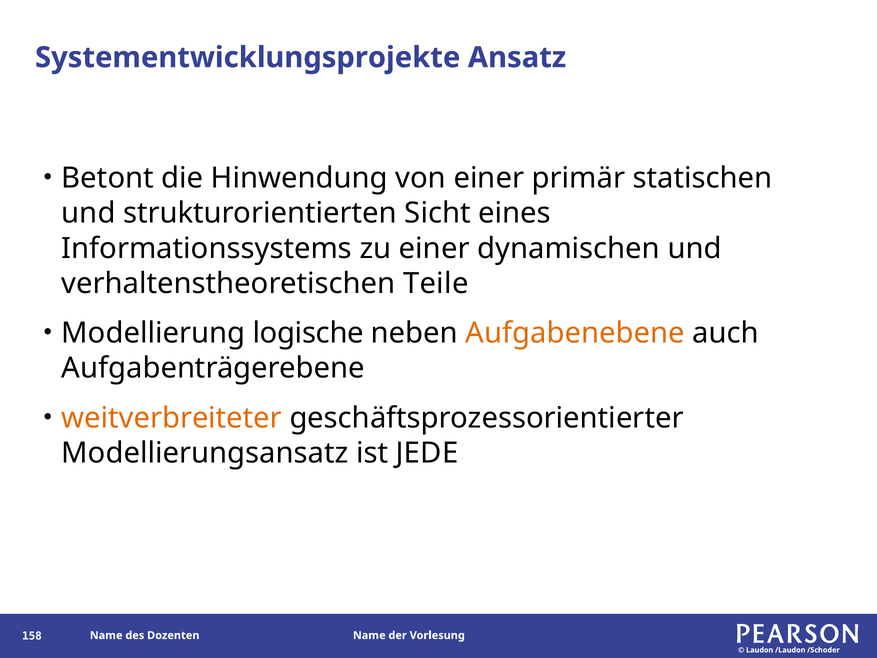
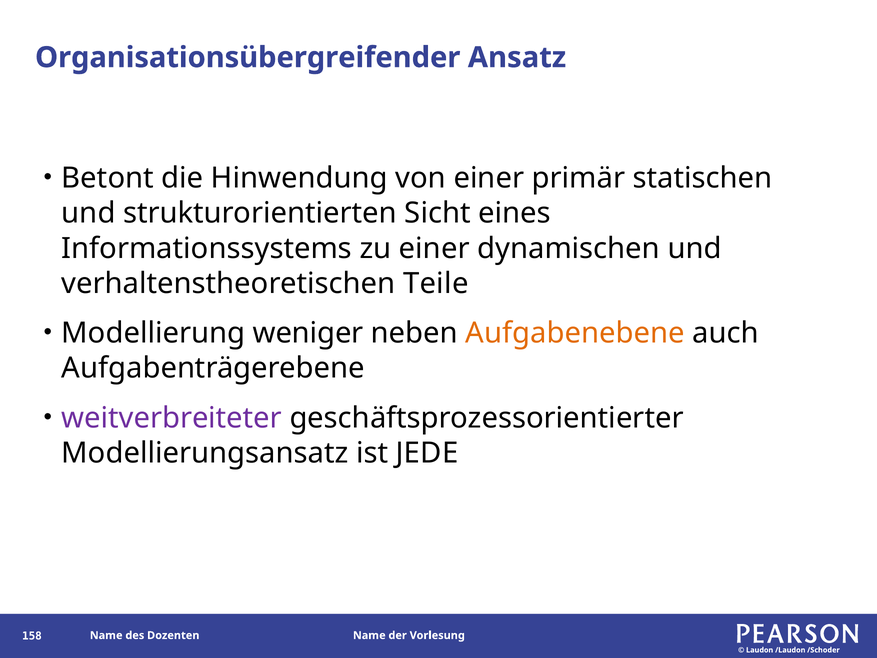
Systementwicklungsprojekte: Systementwicklungsprojekte -> Organisationsübergreifender
logische: logische -> weniger
weitverbreiteter colour: orange -> purple
